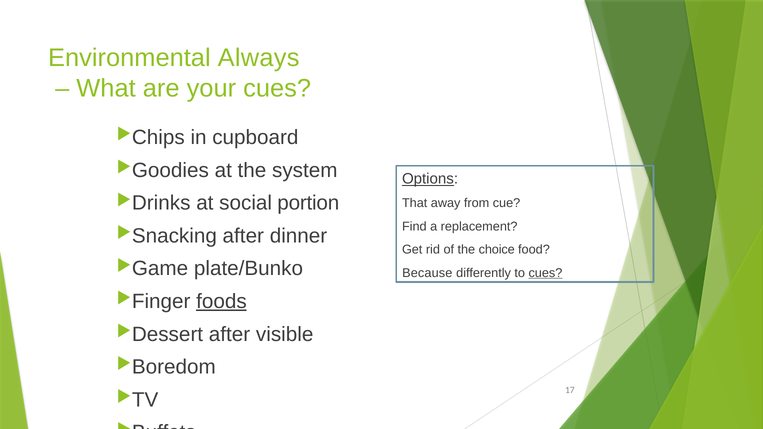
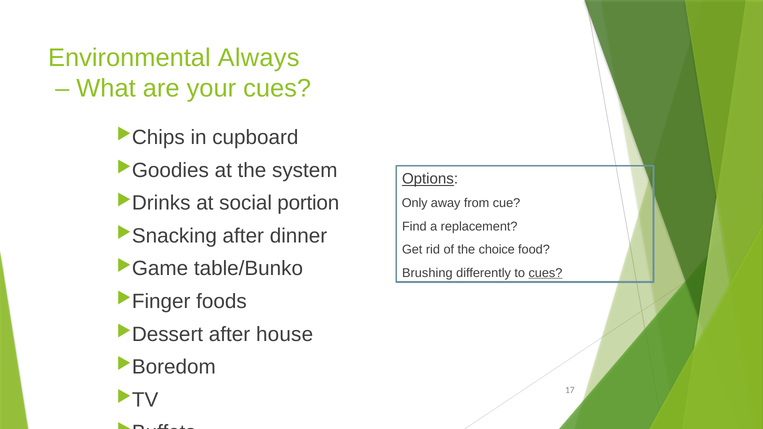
That: That -> Only
plate/Bunko: plate/Bunko -> table/Bunko
Because: Because -> Brushing
foods underline: present -> none
visible: visible -> house
